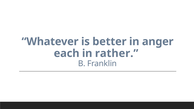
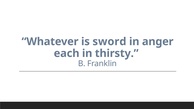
better: better -> sword
rather: rather -> thirsty
